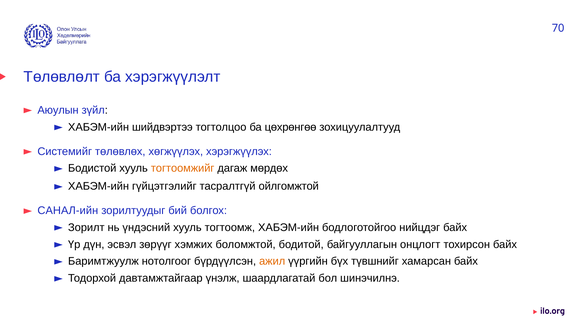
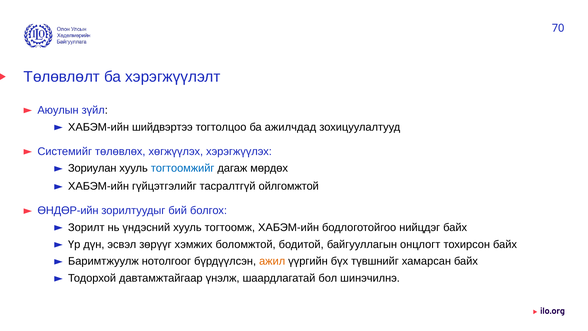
цөхрөнгөө: цөхрөнгөө -> ажилчдад
Бодистой: Бодистой -> Зориулан
тогтоомжийг colour: orange -> blue
САНАЛ-ийн: САНАЛ-ийн -> ӨНДӨР-ийн
